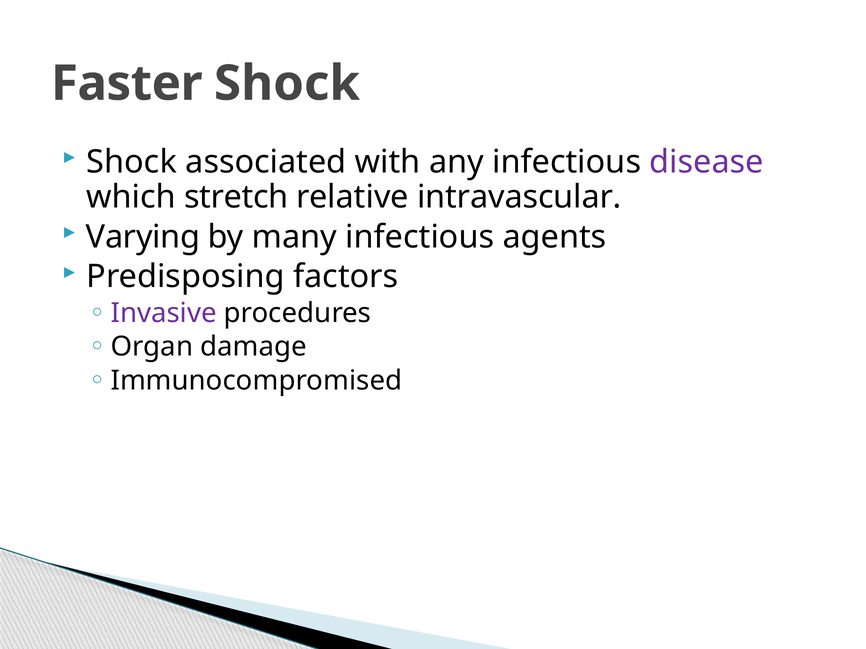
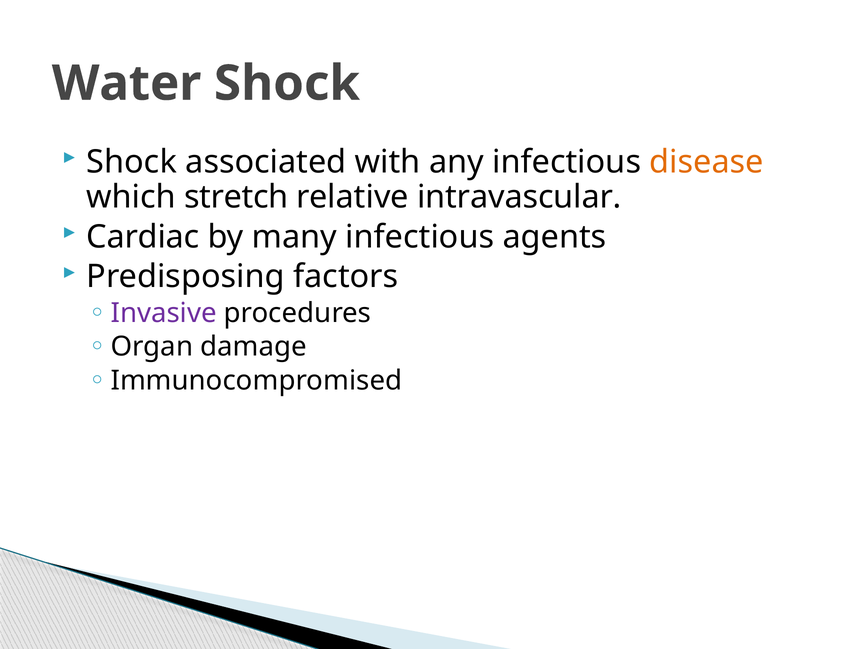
Faster: Faster -> Water
disease colour: purple -> orange
Varying: Varying -> Cardiac
